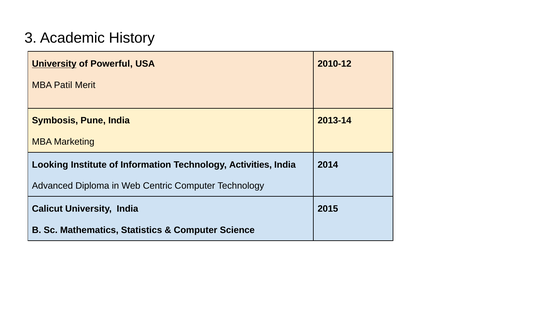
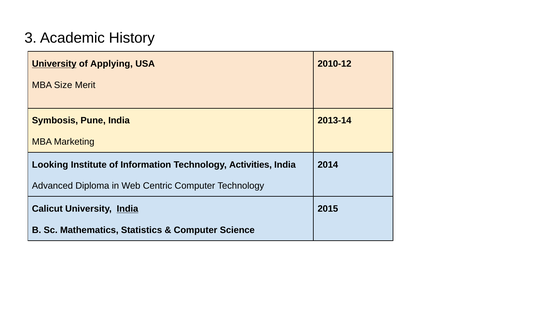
Powerful: Powerful -> Applying
Patil: Patil -> Size
India at (128, 209) underline: none -> present
